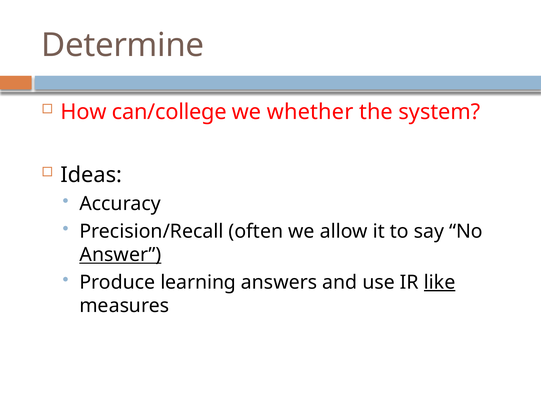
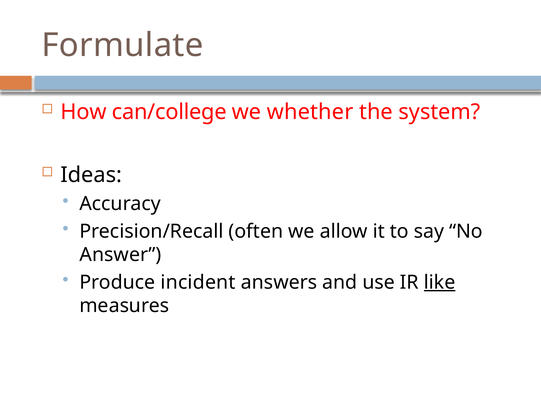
Determine: Determine -> Formulate
Answer underline: present -> none
learning: learning -> incident
